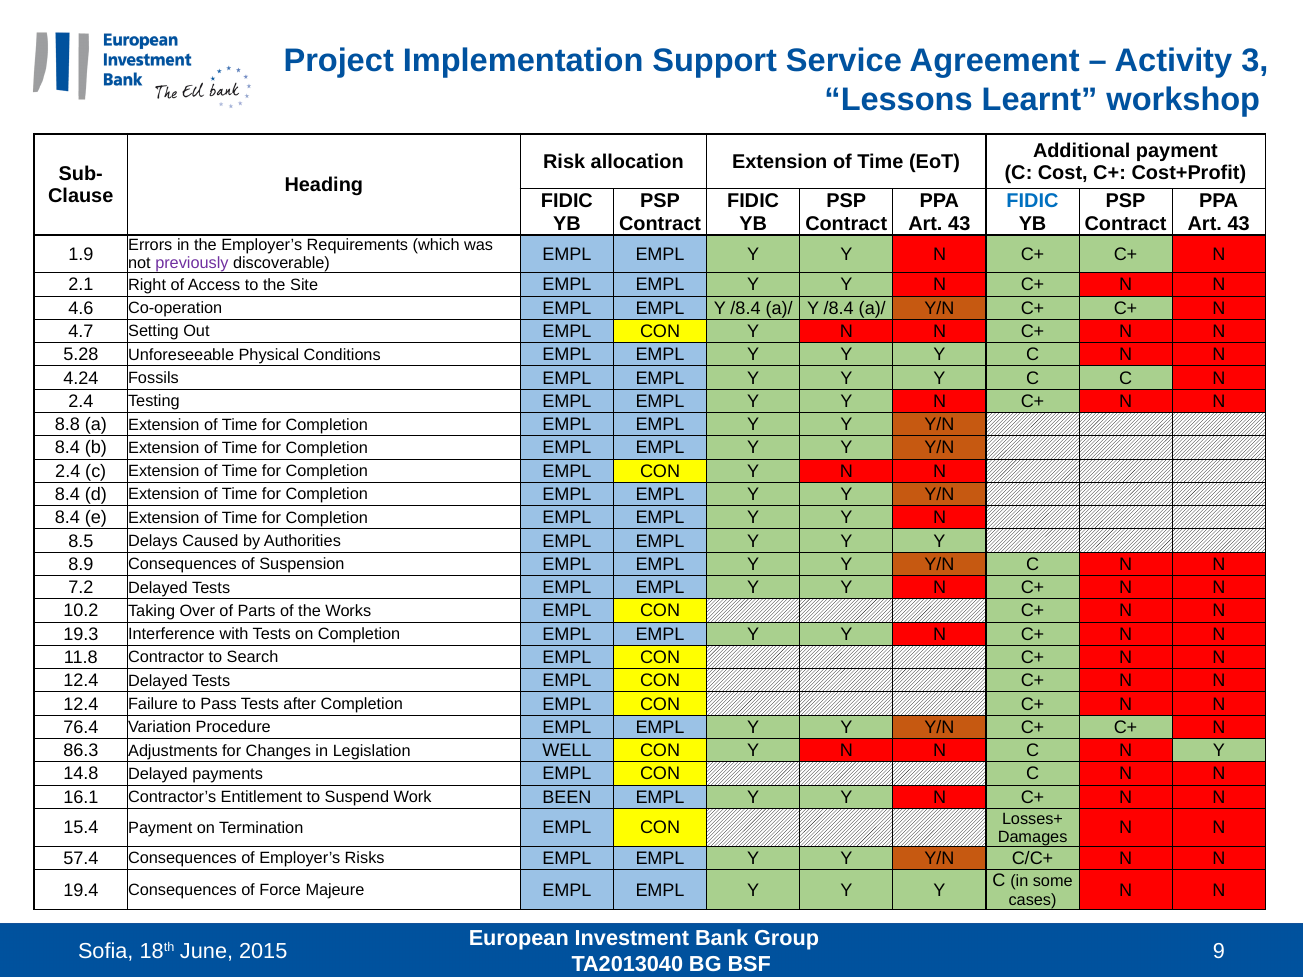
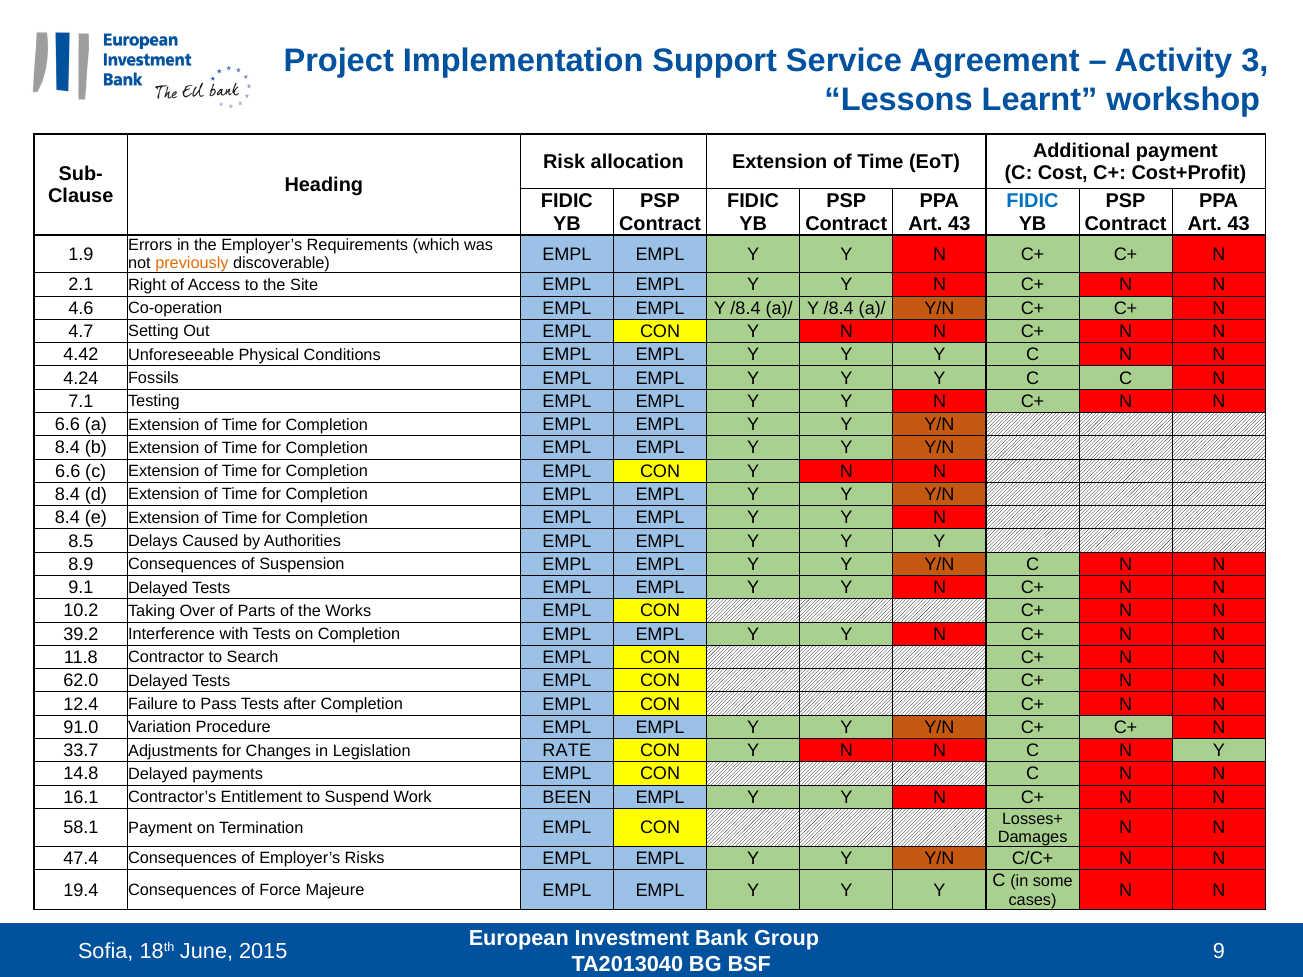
previously colour: purple -> orange
5.28: 5.28 -> 4.42
2.4 at (81, 401): 2.4 -> 7.1
8.8 at (67, 425): 8.8 -> 6.6
2.4 at (68, 471): 2.4 -> 6.6
7.2: 7.2 -> 9.1
19.3: 19.3 -> 39.2
12.4 at (81, 681): 12.4 -> 62.0
76.4: 76.4 -> 91.0
86.3: 86.3 -> 33.7
WELL: WELL -> RATE
15.4: 15.4 -> 58.1
57.4: 57.4 -> 47.4
